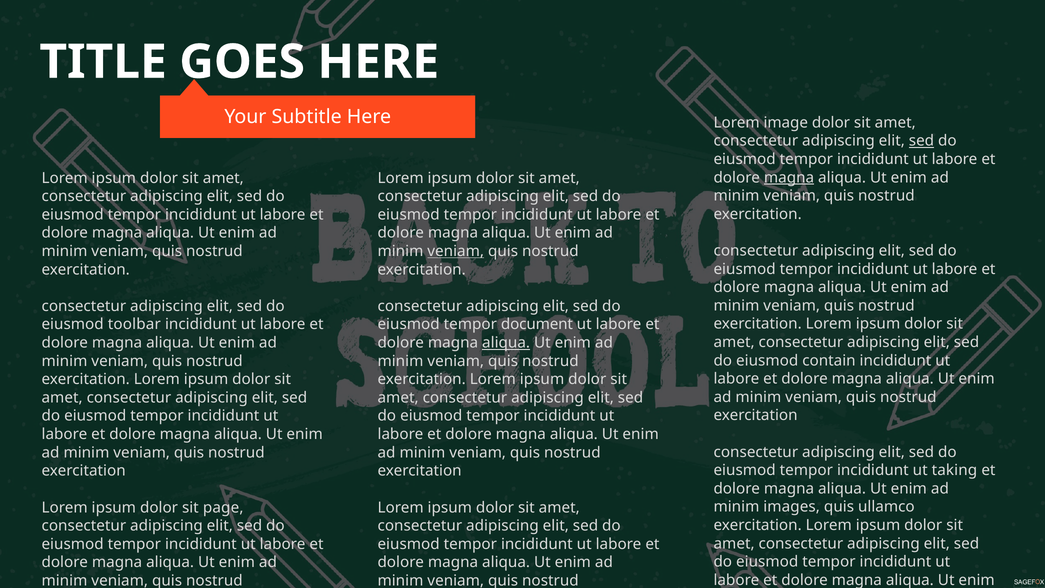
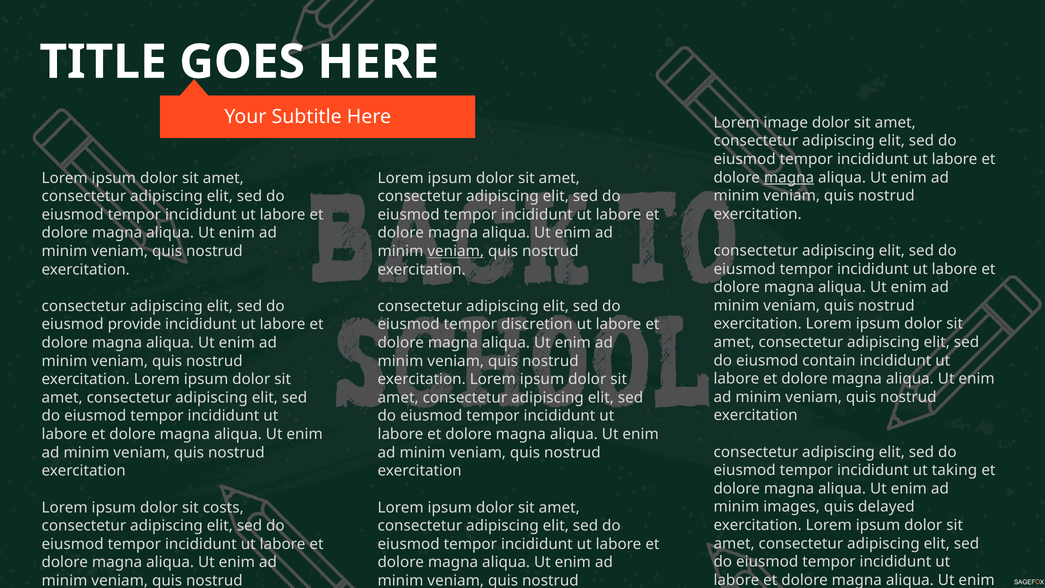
sed at (921, 141) underline: present -> none
toolbar: toolbar -> provide
document: document -> discretion
aliqua at (506, 343) underline: present -> none
ullamco: ullamco -> delayed
page: page -> costs
